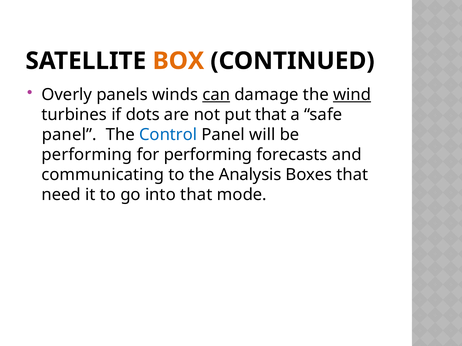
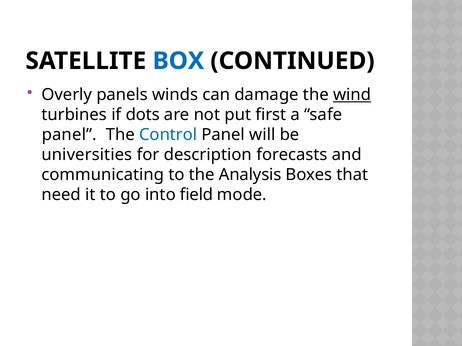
BOX colour: orange -> blue
can underline: present -> none
put that: that -> first
performing at (87, 155): performing -> universities
for performing: performing -> description
into that: that -> field
